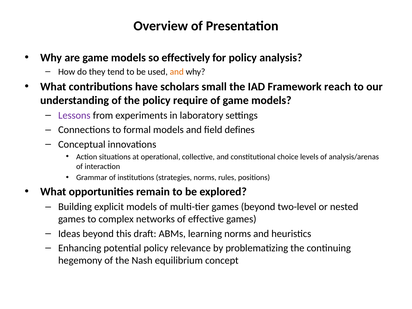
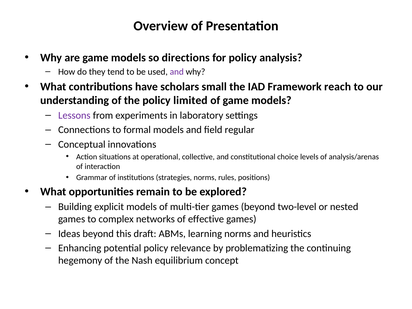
effectively: effectively -> directions
and at (177, 72) colour: orange -> purple
require: require -> limited
defines: defines -> regular
